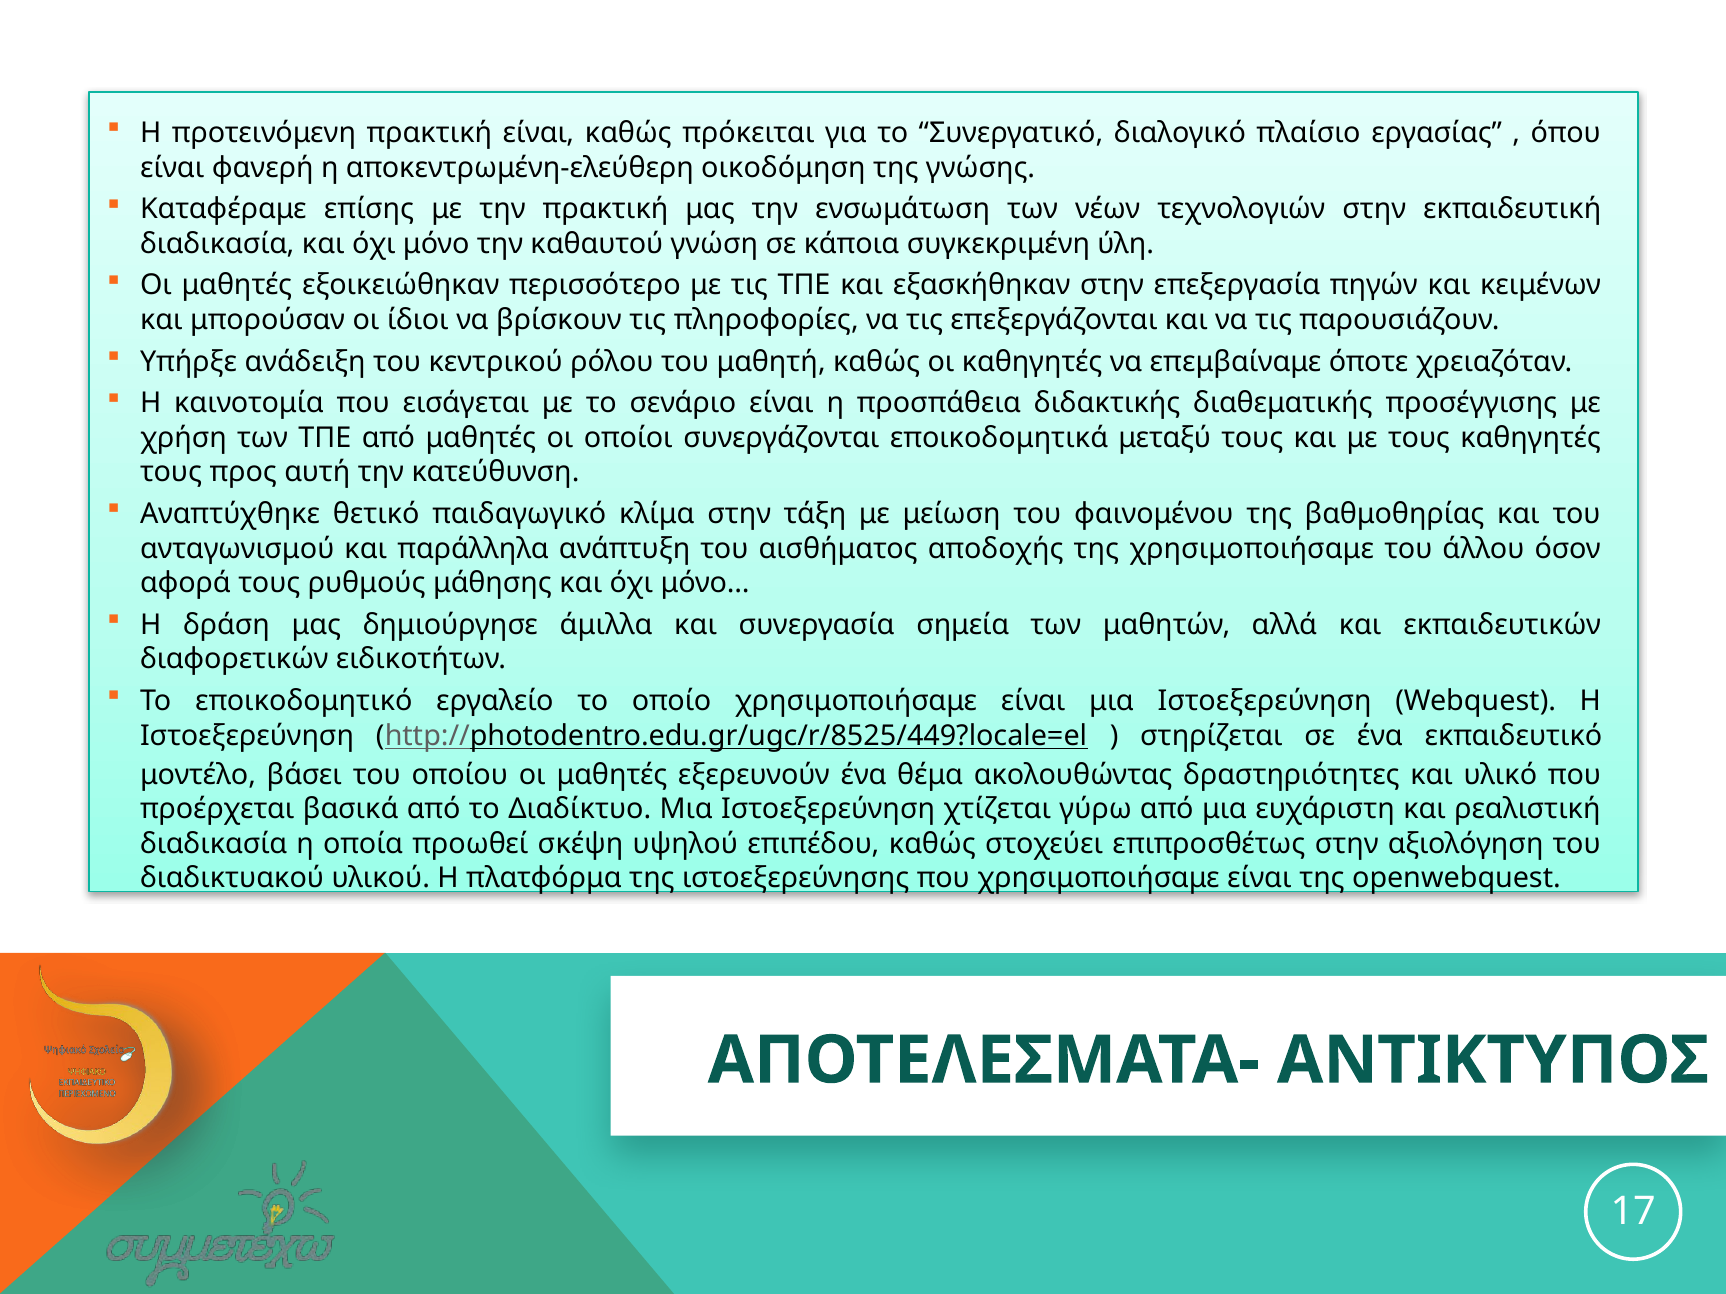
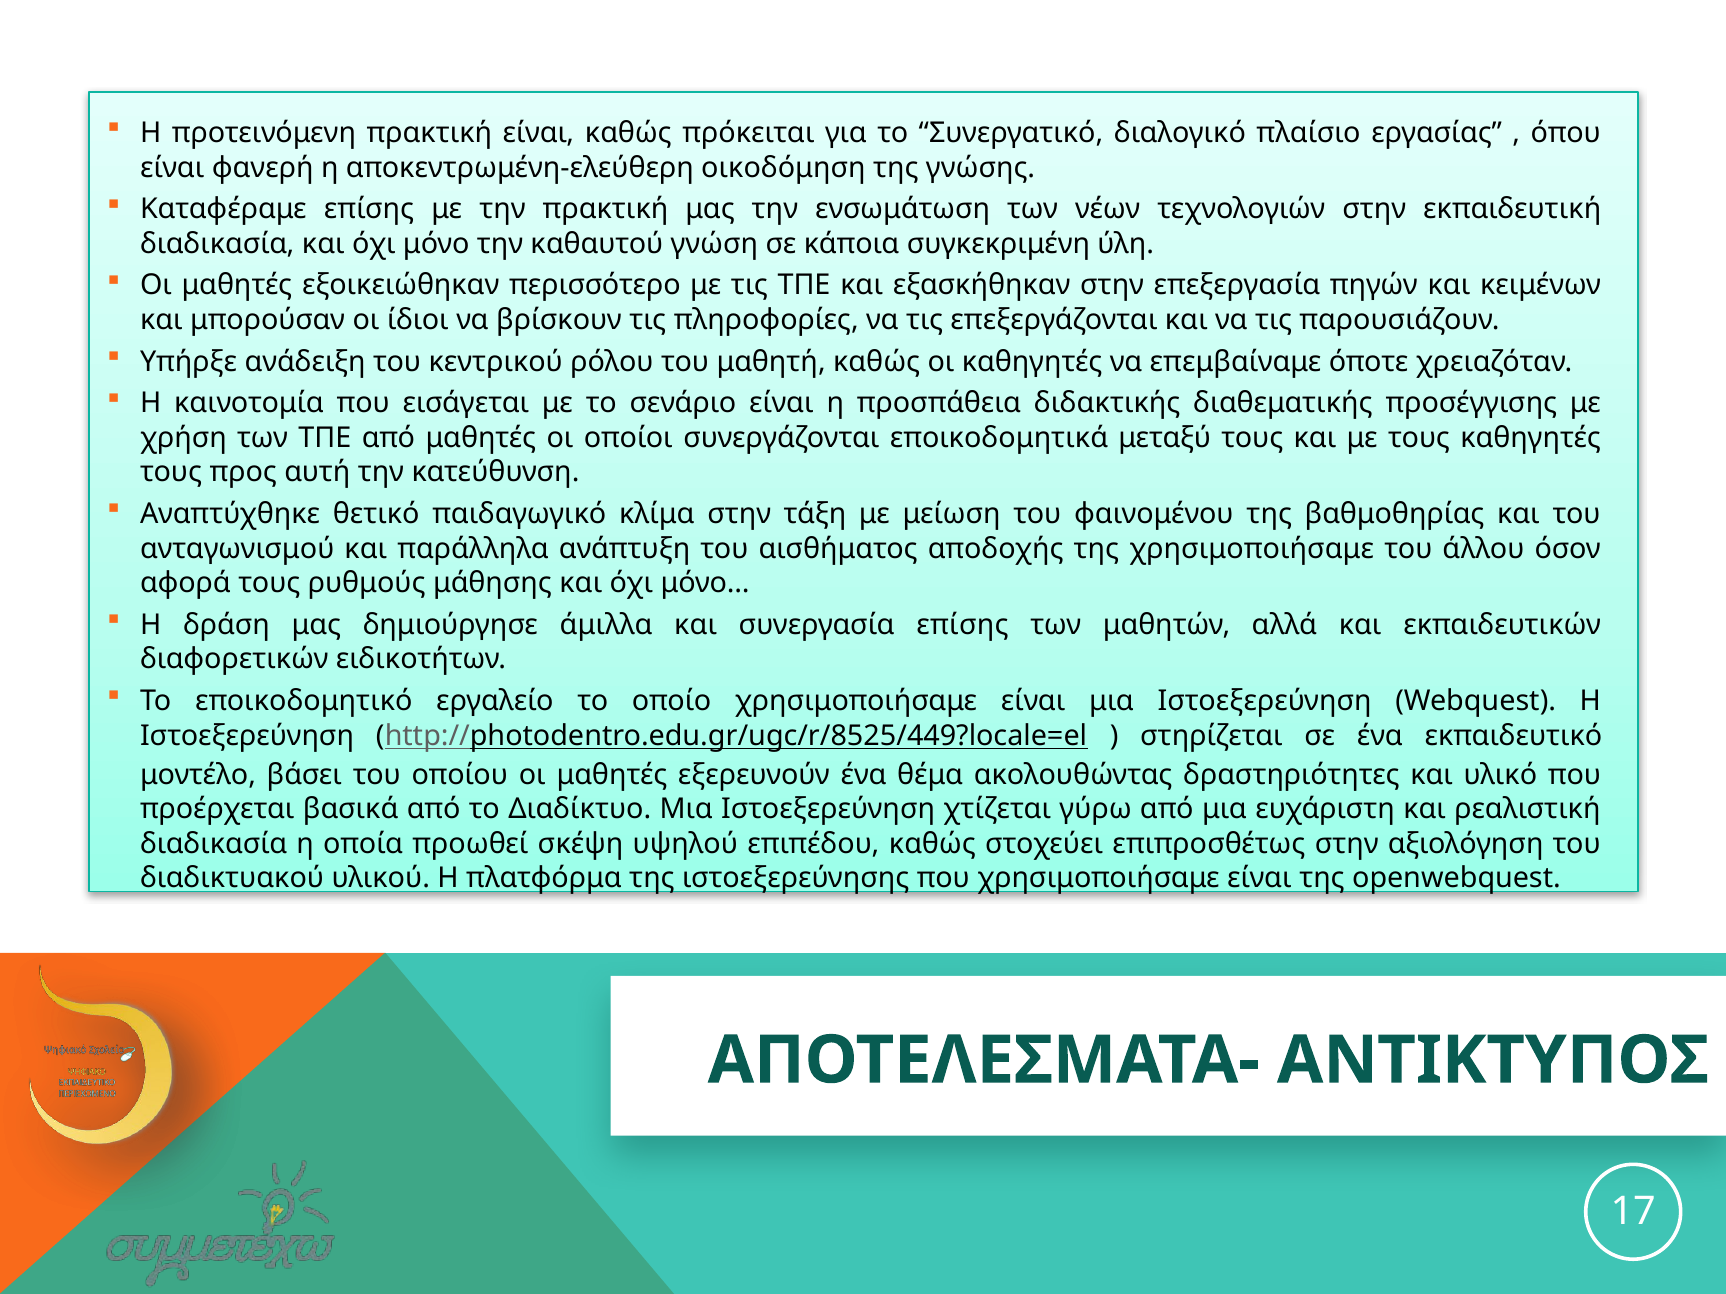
συνεργασία σημεία: σημεία -> επίσης
